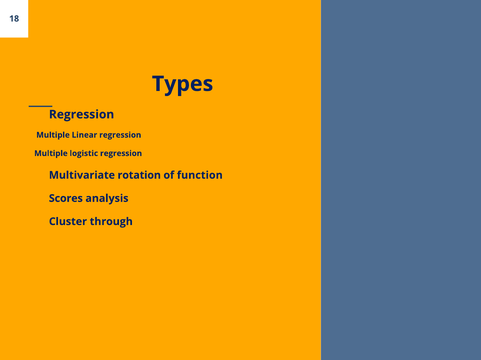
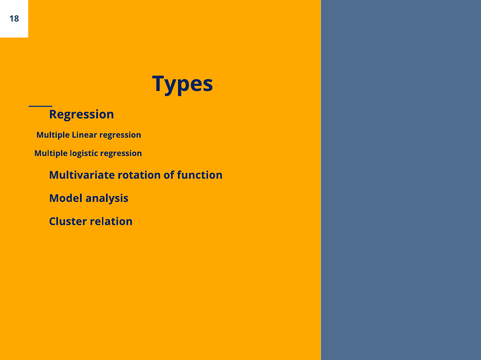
Scores: Scores -> Model
through: through -> relation
